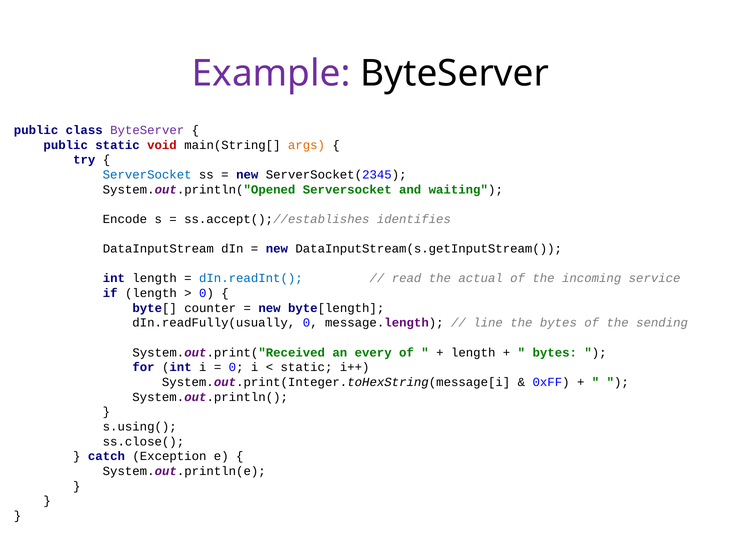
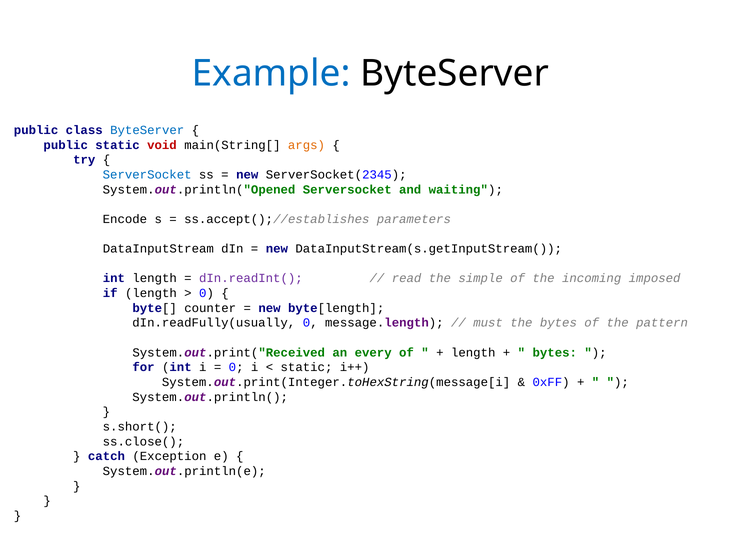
Example colour: purple -> blue
ByteServer at (147, 130) colour: purple -> blue
identifies: identifies -> parameters
dIn.readInt( colour: blue -> purple
actual: actual -> simple
service: service -> imposed
line: line -> must
sending: sending -> pattern
s.using(: s.using( -> s.short(
